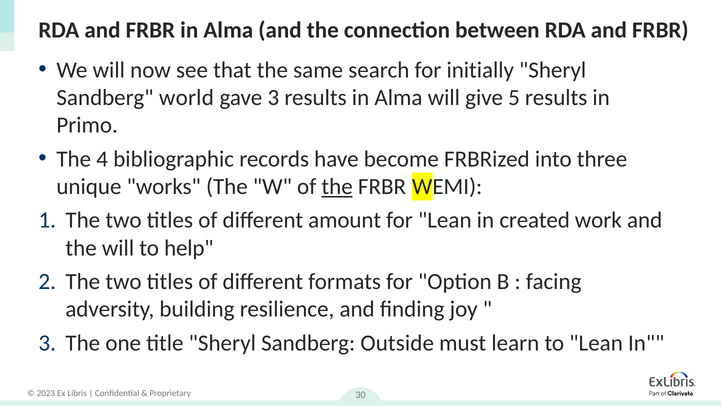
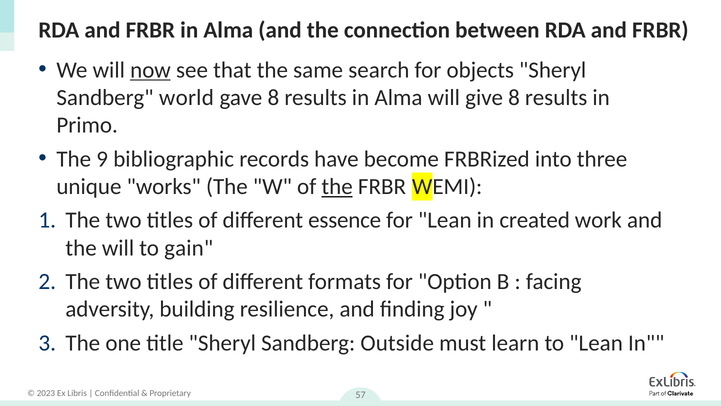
now underline: none -> present
initially: initially -> objects
gave 3: 3 -> 8
give 5: 5 -> 8
4: 4 -> 9
amount: amount -> essence
help: help -> gain
30: 30 -> 57
